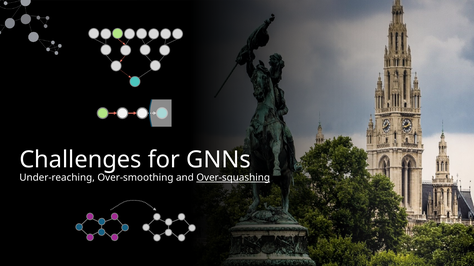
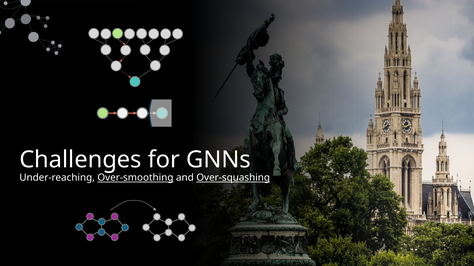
Over-smoothing underline: none -> present
